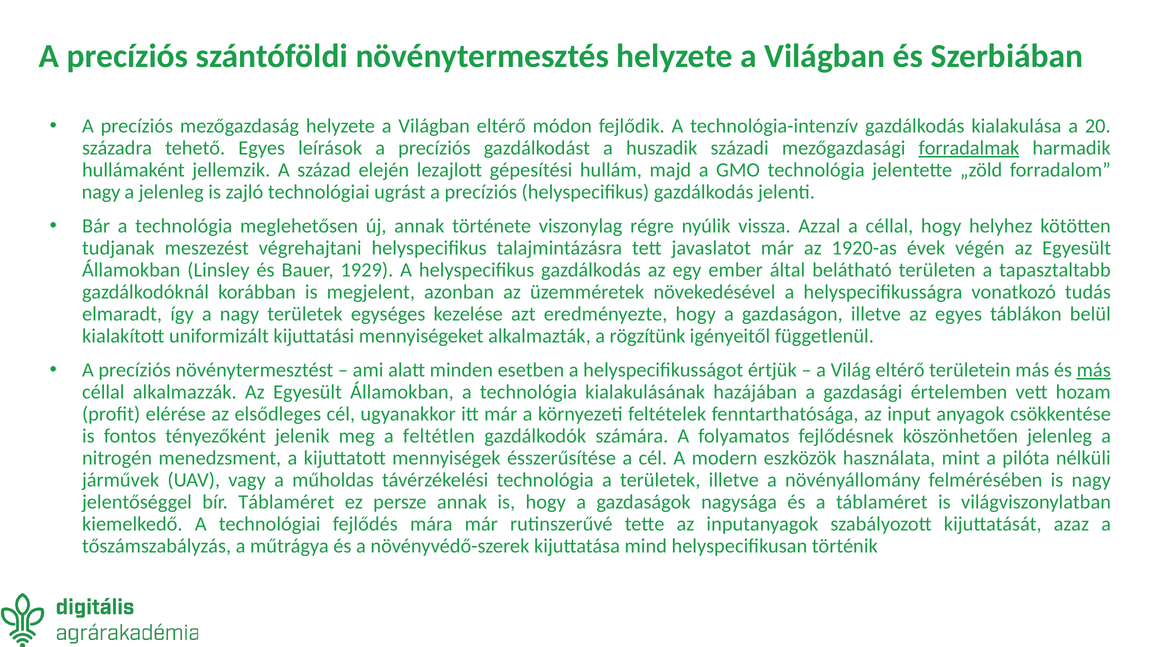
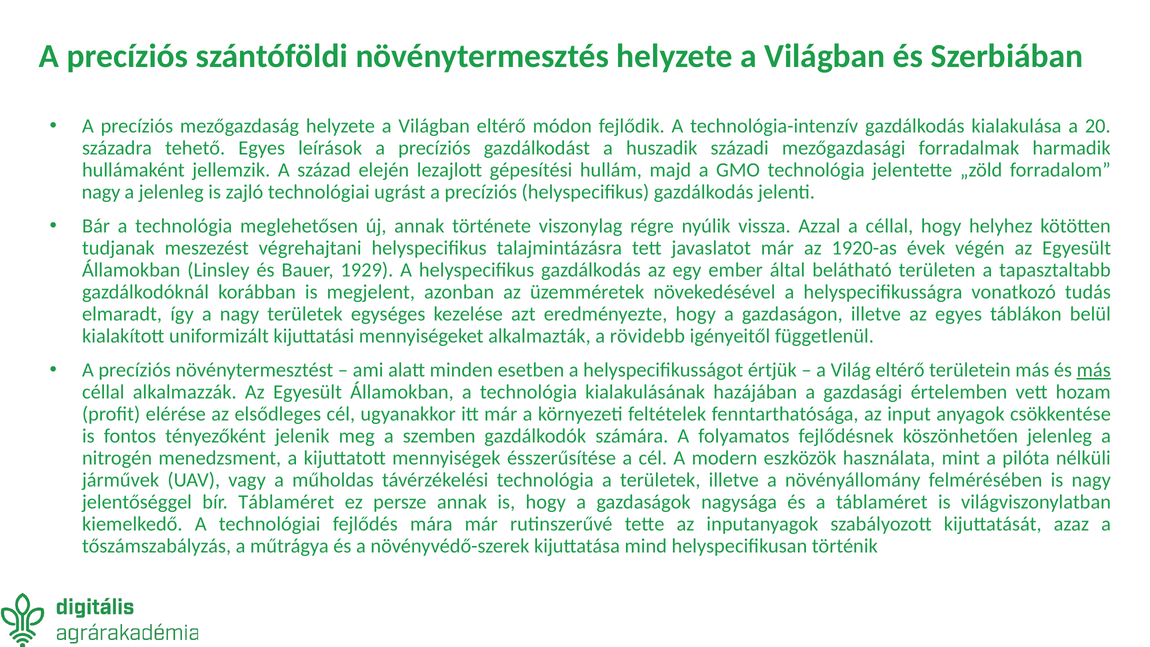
forradalmak underline: present -> none
rögzítünk: rögzítünk -> rövidebb
feltétlen: feltétlen -> szemben
